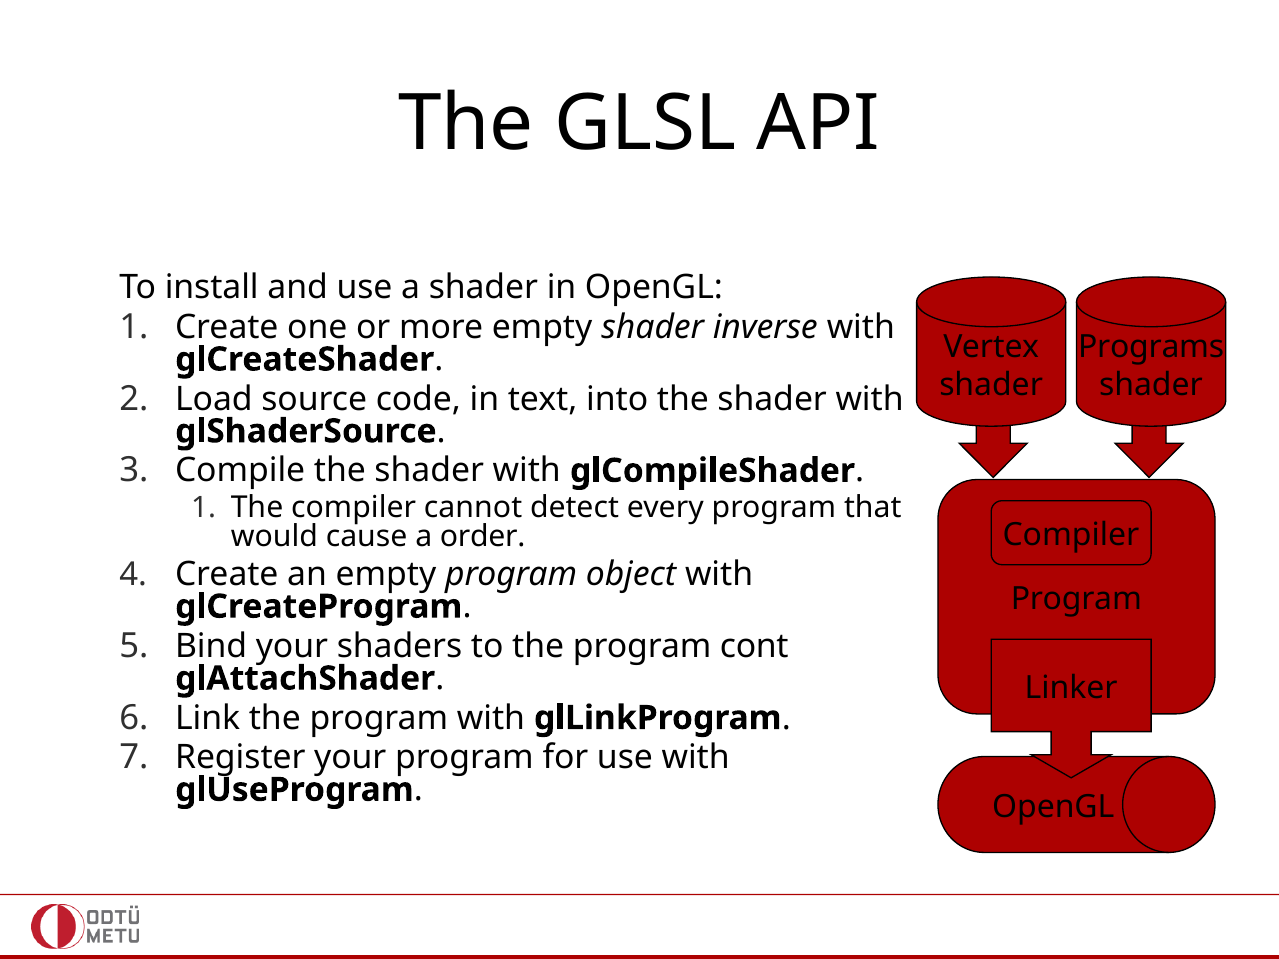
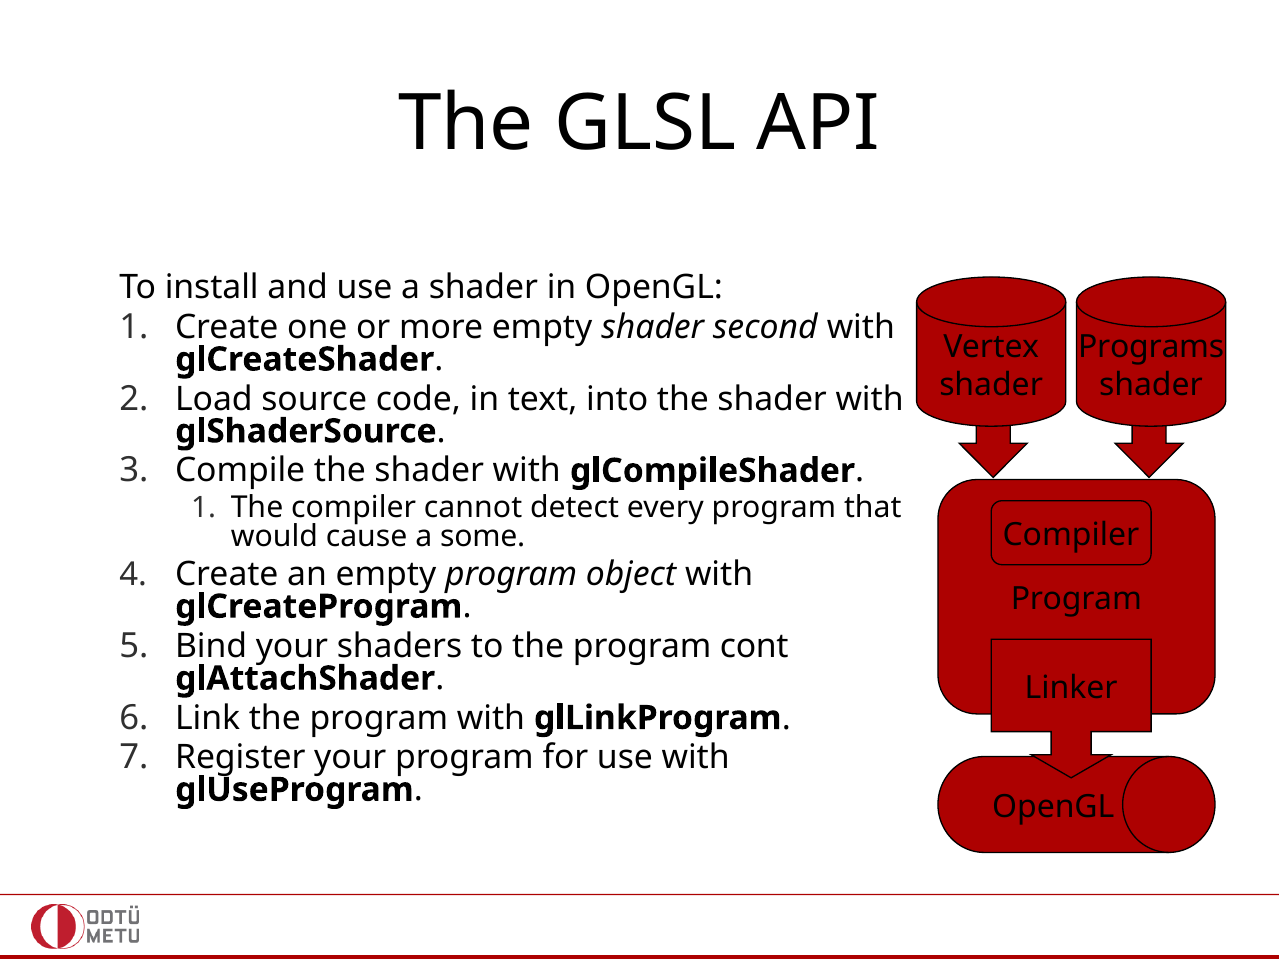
inverse: inverse -> second
order: order -> some
